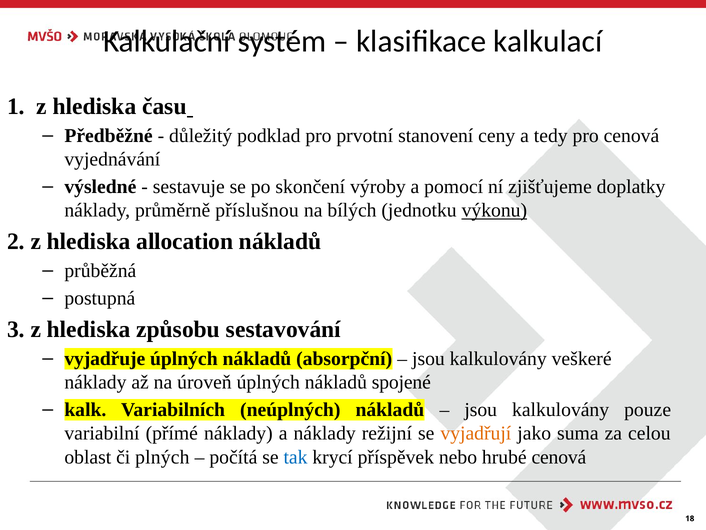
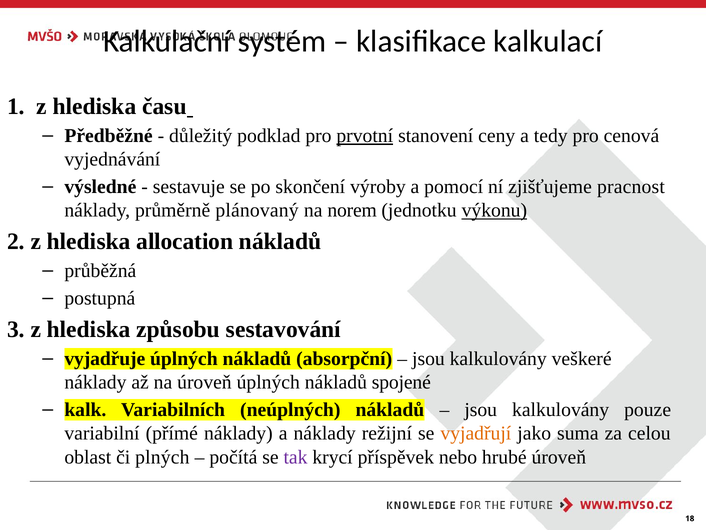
prvotní underline: none -> present
doplatky: doplatky -> pracnost
příslušnou: příslušnou -> plánovaný
bílých: bílých -> norem
tak colour: blue -> purple
hrubé cenová: cenová -> úroveň
